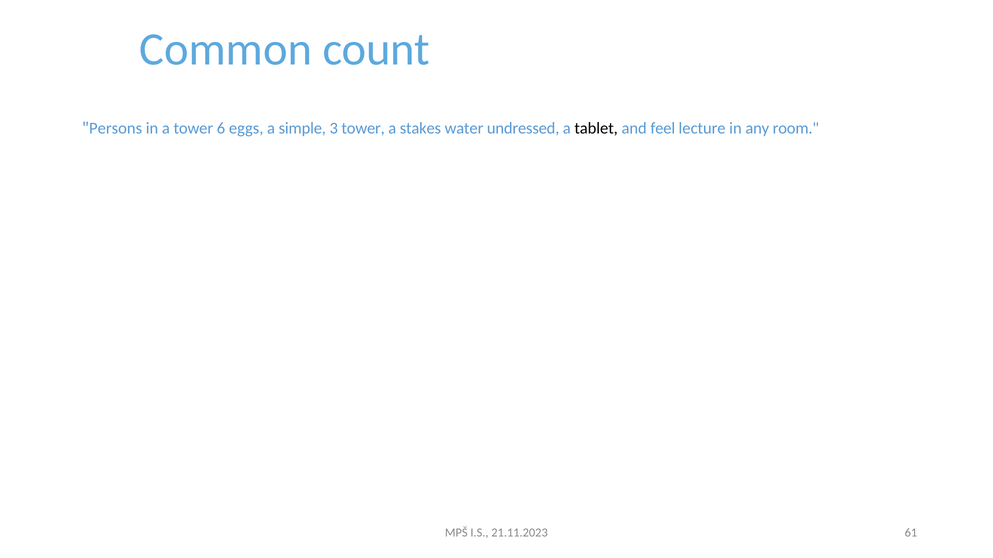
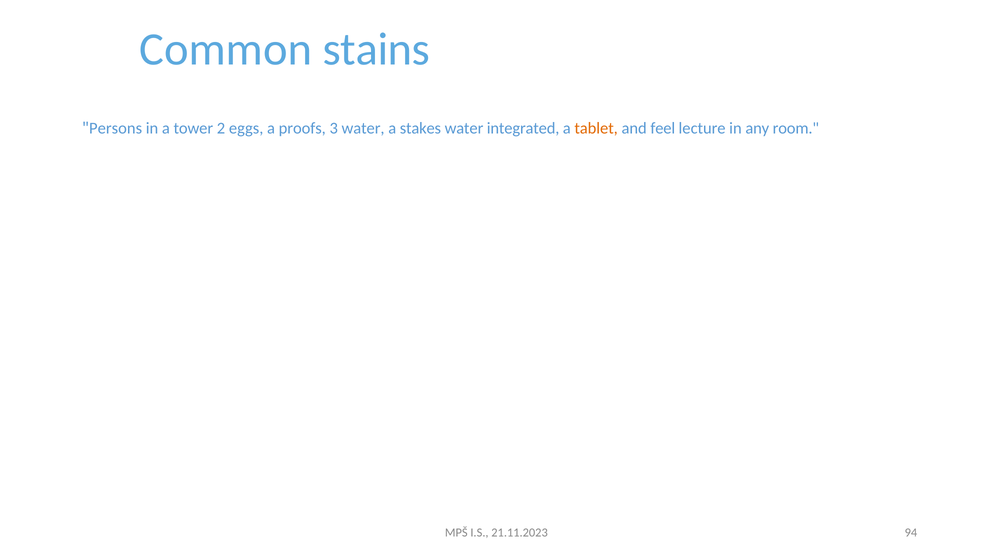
count: count -> stains
6: 6 -> 2
simple: simple -> proofs
3 tower: tower -> water
undressed: undressed -> integrated
tablet colour: black -> orange
61: 61 -> 94
